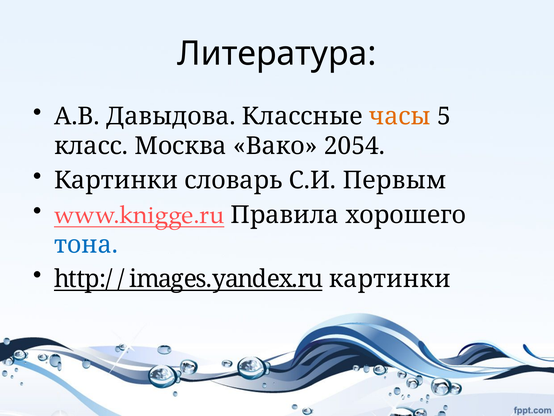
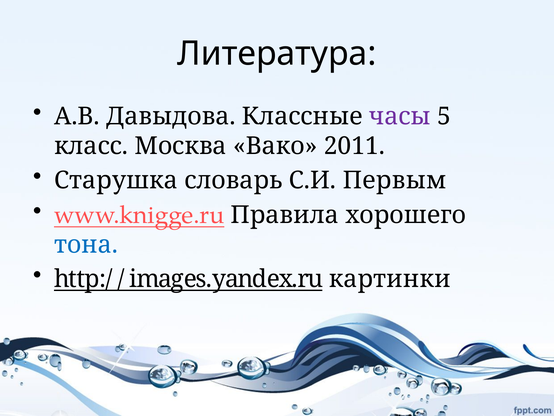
часы colour: orange -> purple
2054: 2054 -> 2011
Картинки at (116, 180): Картинки -> Старушка
